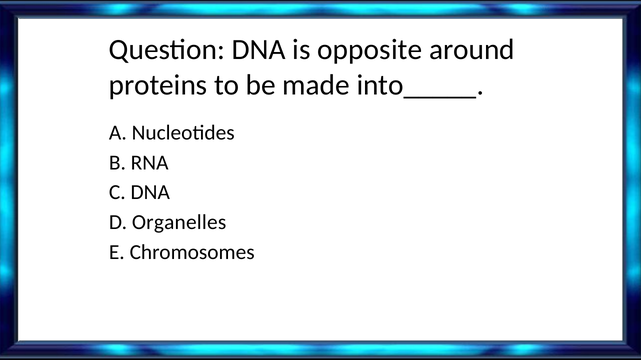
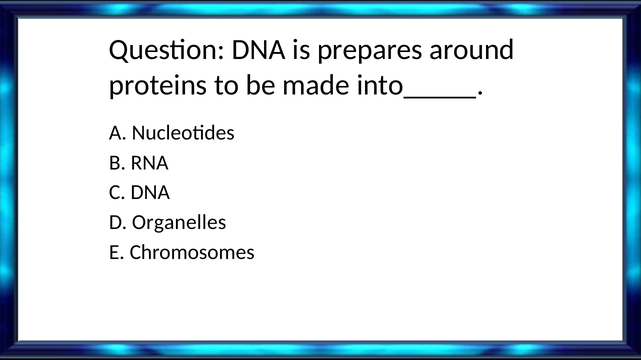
opposite: opposite -> prepares
